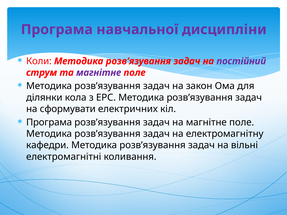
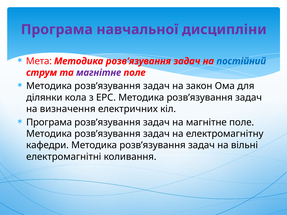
Коли: Коли -> Мета
постійний colour: purple -> blue
сформувати: сформувати -> визначення
